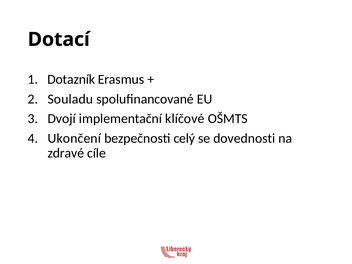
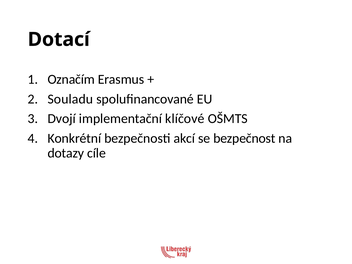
Dotazník: Dotazník -> Označím
Ukončení: Ukončení -> Konkrétní
celý: celý -> akcí
dovednosti: dovednosti -> bezpečnost
zdravé: zdravé -> dotazy
